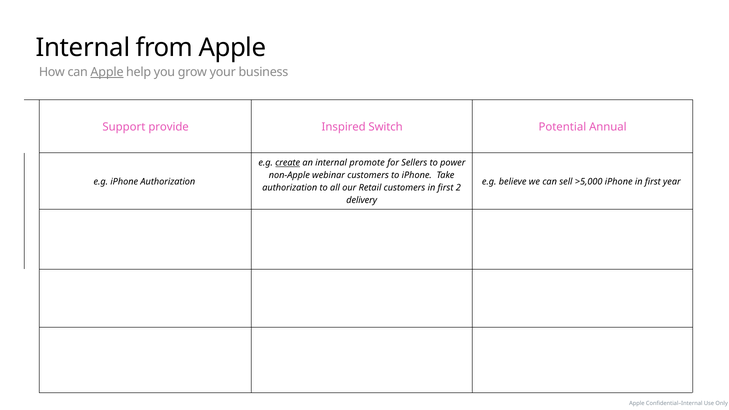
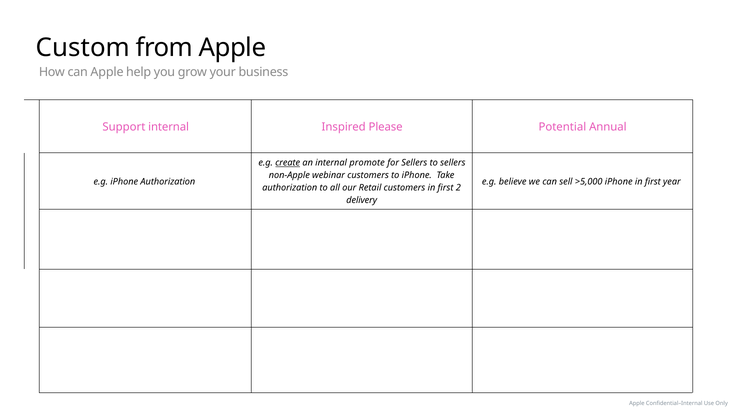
Internal at (83, 48): Internal -> Custom
Apple at (107, 72) underline: present -> none
Support provide: provide -> internal
Switch: Switch -> Please
to power: power -> sellers
